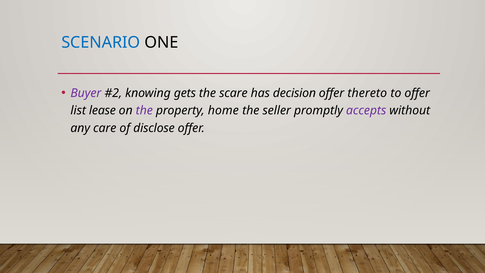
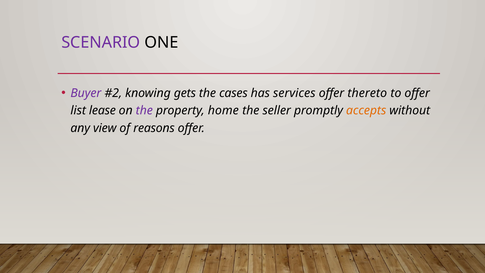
SCENARIO colour: blue -> purple
scare: scare -> cases
decision: decision -> services
accepts colour: purple -> orange
care: care -> view
disclose: disclose -> reasons
